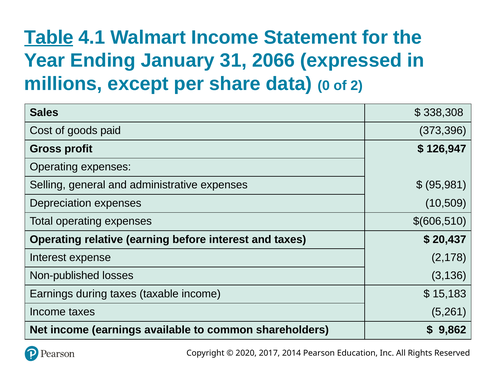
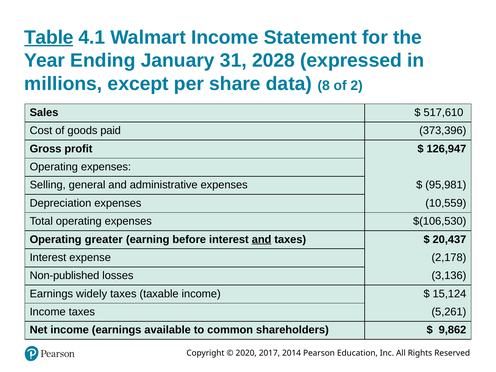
2066: 2066 -> 2028
0: 0 -> 8
338,308: 338,308 -> 517,610
10,509: 10,509 -> 10,559
$(606,510: $(606,510 -> $(106,530
relative: relative -> greater
and at (262, 239) underline: none -> present
during: during -> widely
15,183: 15,183 -> 15,124
